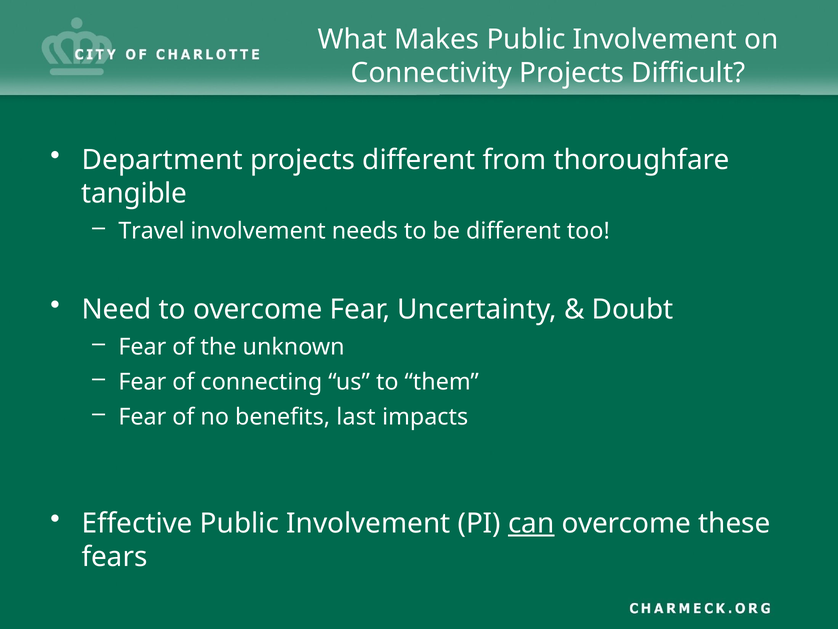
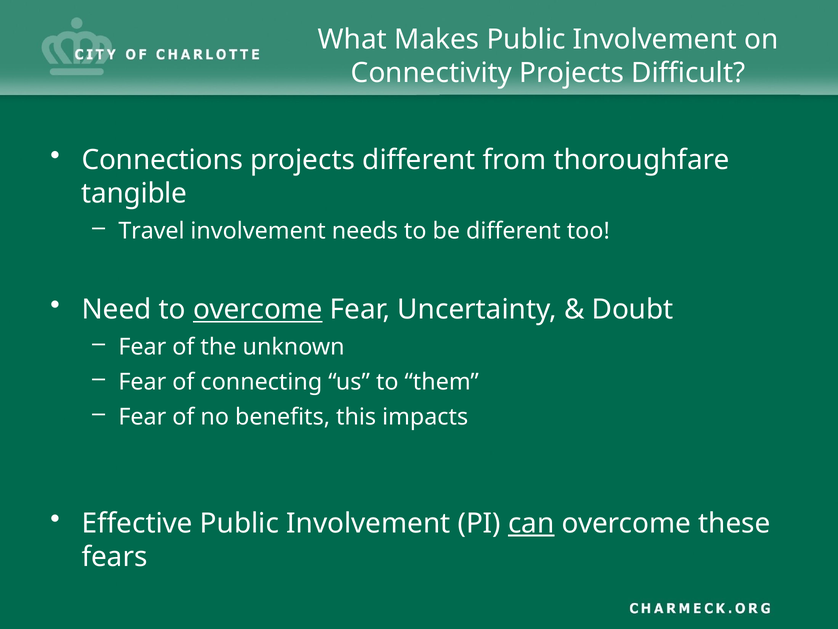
Department: Department -> Connections
overcome at (258, 309) underline: none -> present
last: last -> this
